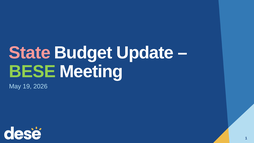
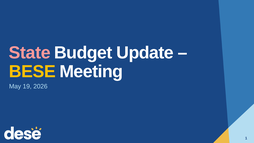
BESE colour: light green -> yellow
